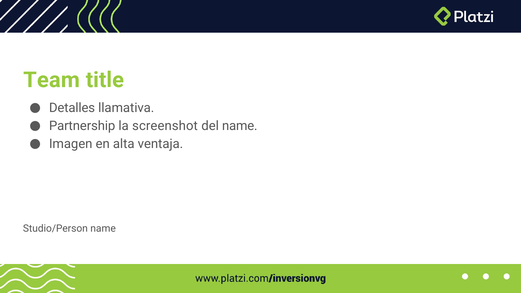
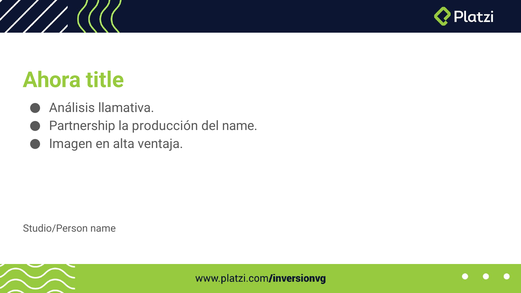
Team: Team -> Ahora
Detalles: Detalles -> Análisis
screenshot: screenshot -> producción
